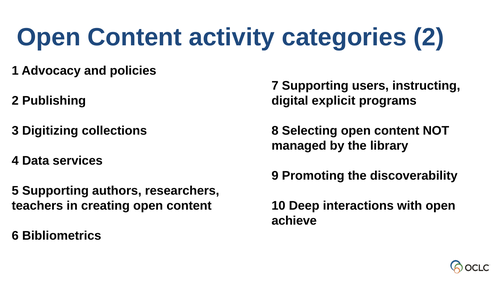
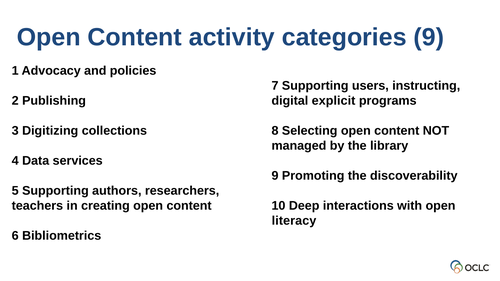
categories 2: 2 -> 9
achieve: achieve -> literacy
